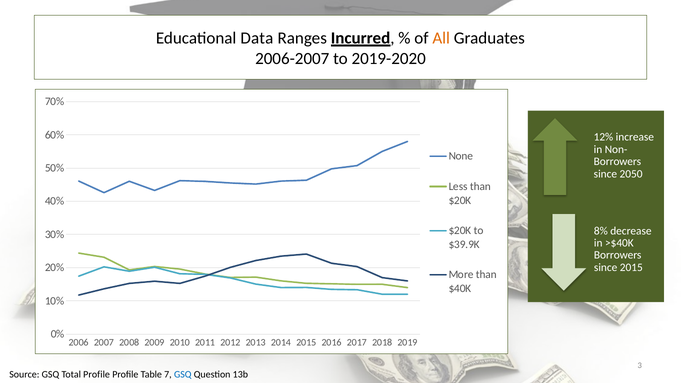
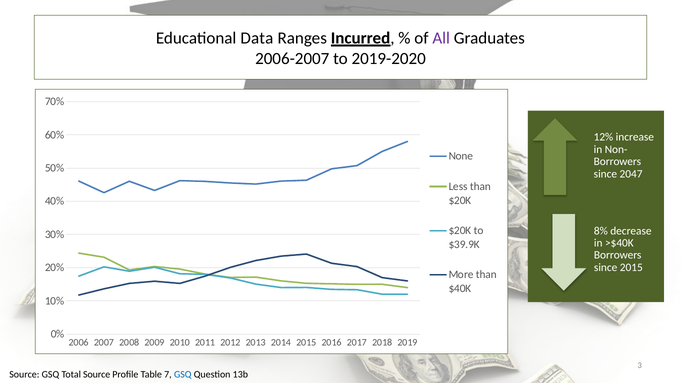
All colour: orange -> purple
2050: 2050 -> 2047
Total Profile: Profile -> Source
